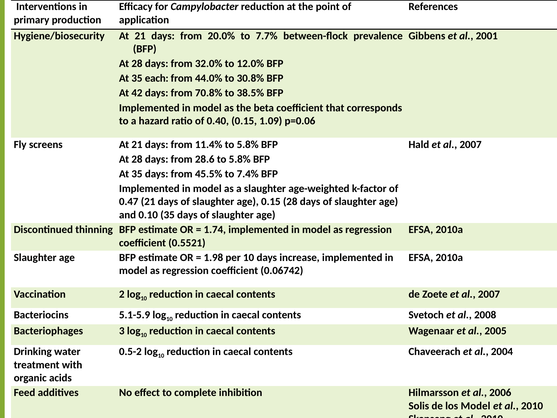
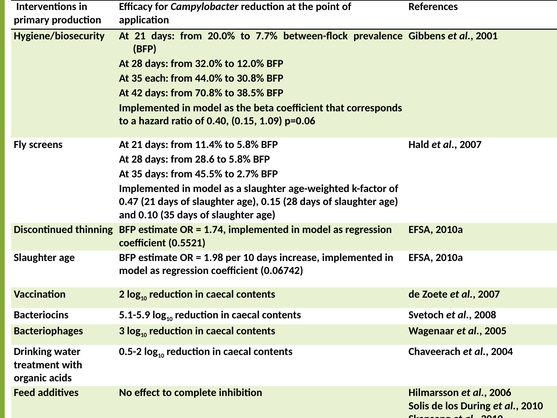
7.4%: 7.4% -> 2.7%
los Model: Model -> During
